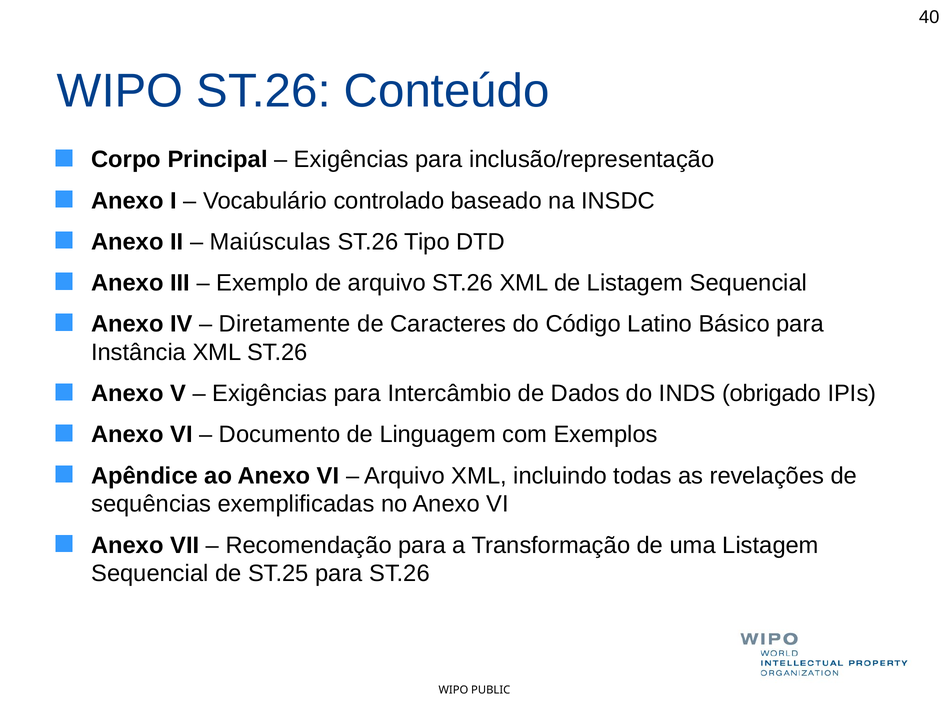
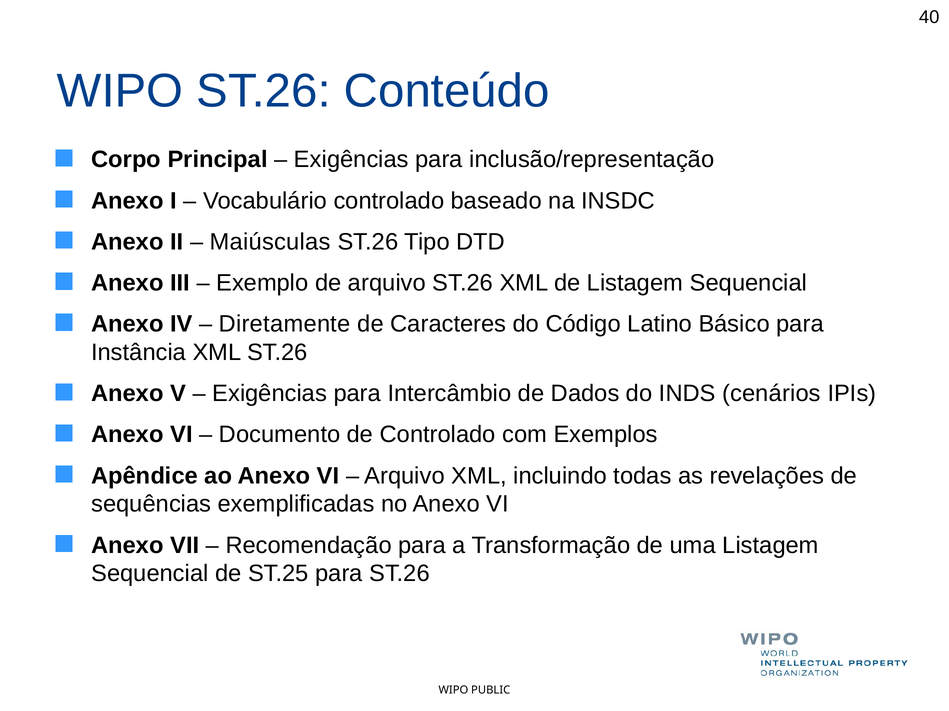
obrigado: obrigado -> cenários
de Linguagem: Linguagem -> Controlado
